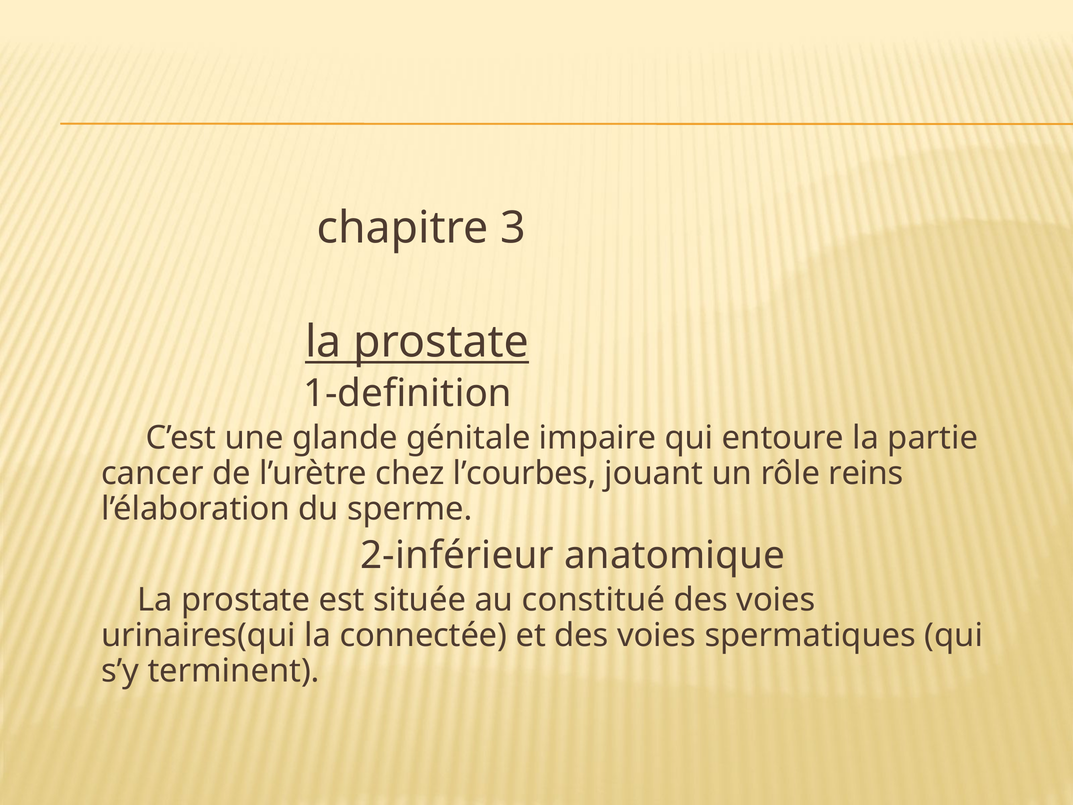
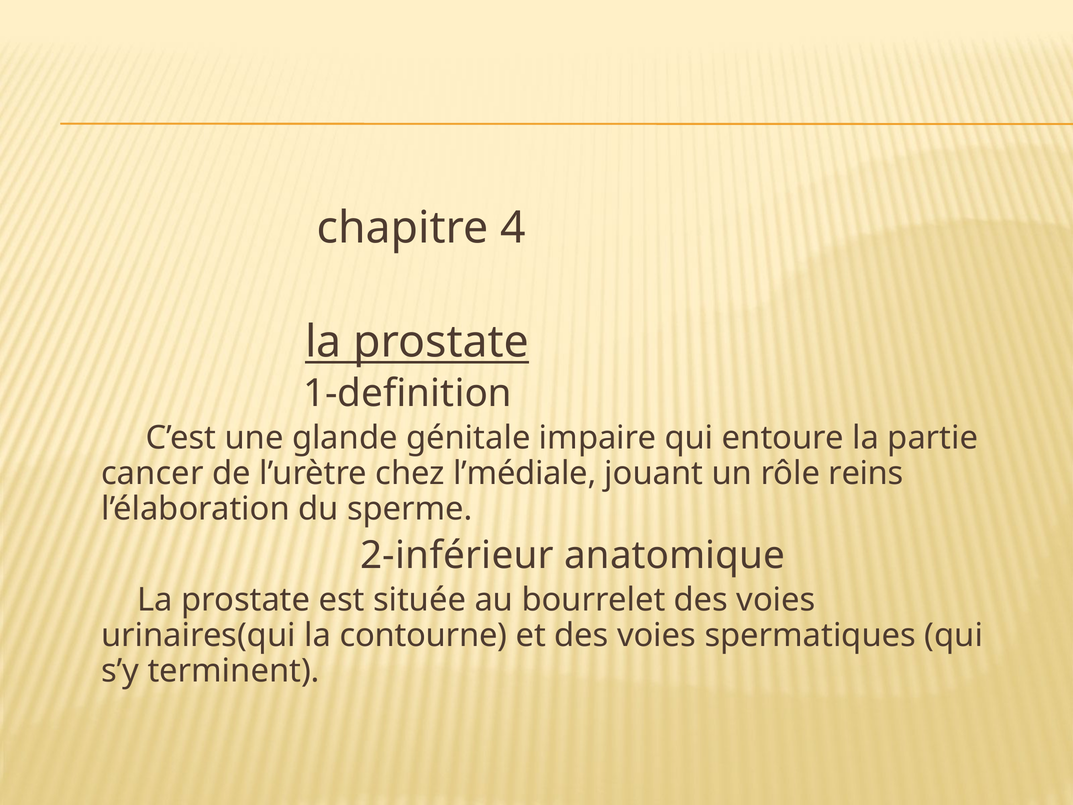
3: 3 -> 4
l’courbes: l’courbes -> l’médiale
constitué: constitué -> bourrelet
connectée: connectée -> contourne
